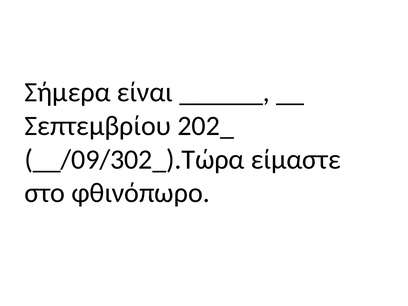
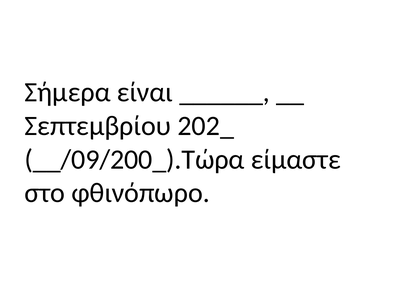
__/09/302_).Τώρα: __/09/302_).Τώρα -> __/09/200_).Τώρα
